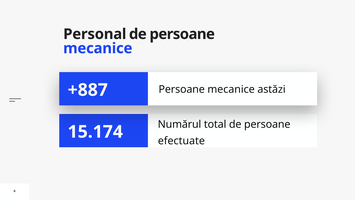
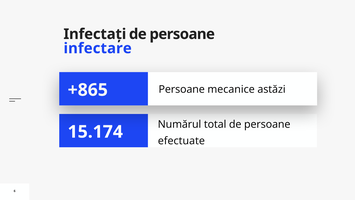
Personal: Personal -> Infectați
mecanice at (98, 48): mecanice -> infectare
+887: +887 -> +865
